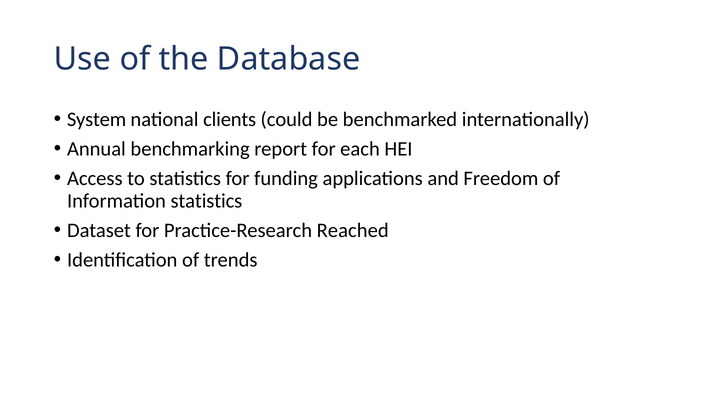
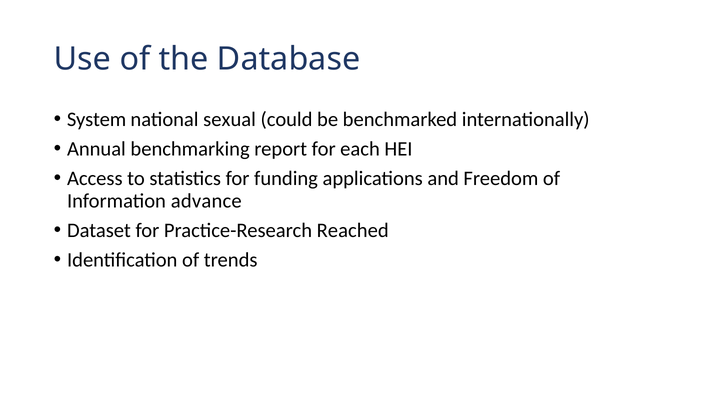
clients: clients -> sexual
Information statistics: statistics -> advance
